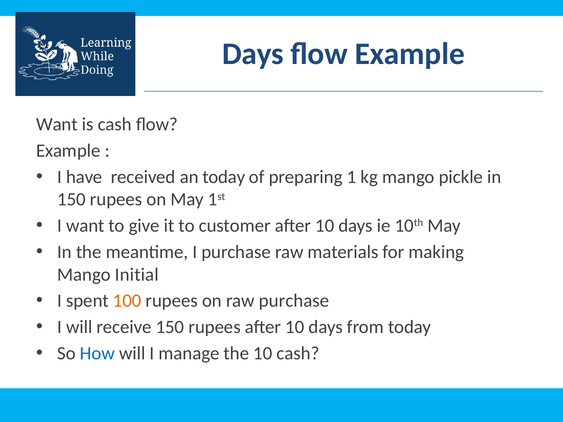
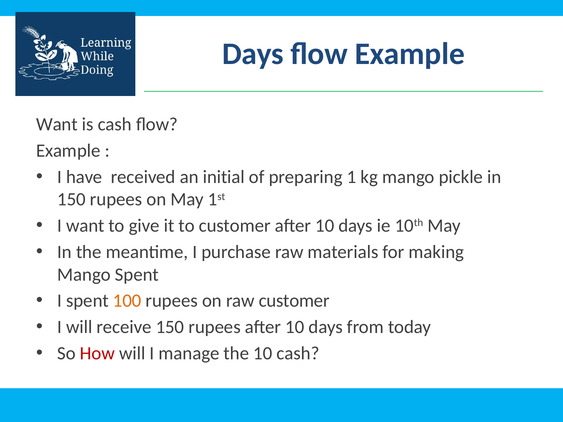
an today: today -> initial
Mango Initial: Initial -> Spent
raw purchase: purchase -> customer
How colour: blue -> red
